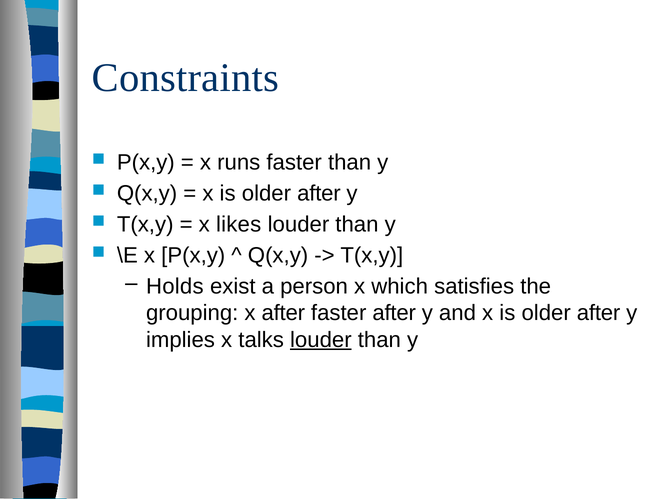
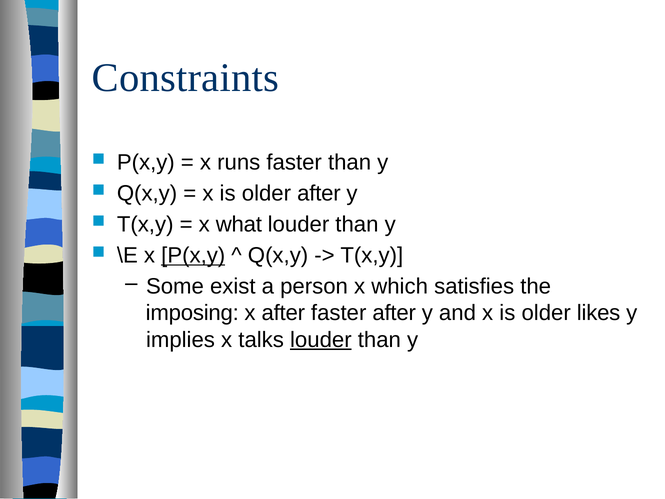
likes: likes -> what
P(x,y at (193, 255) underline: none -> present
Holds: Holds -> Some
grouping: grouping -> imposing
after at (599, 313): after -> likes
